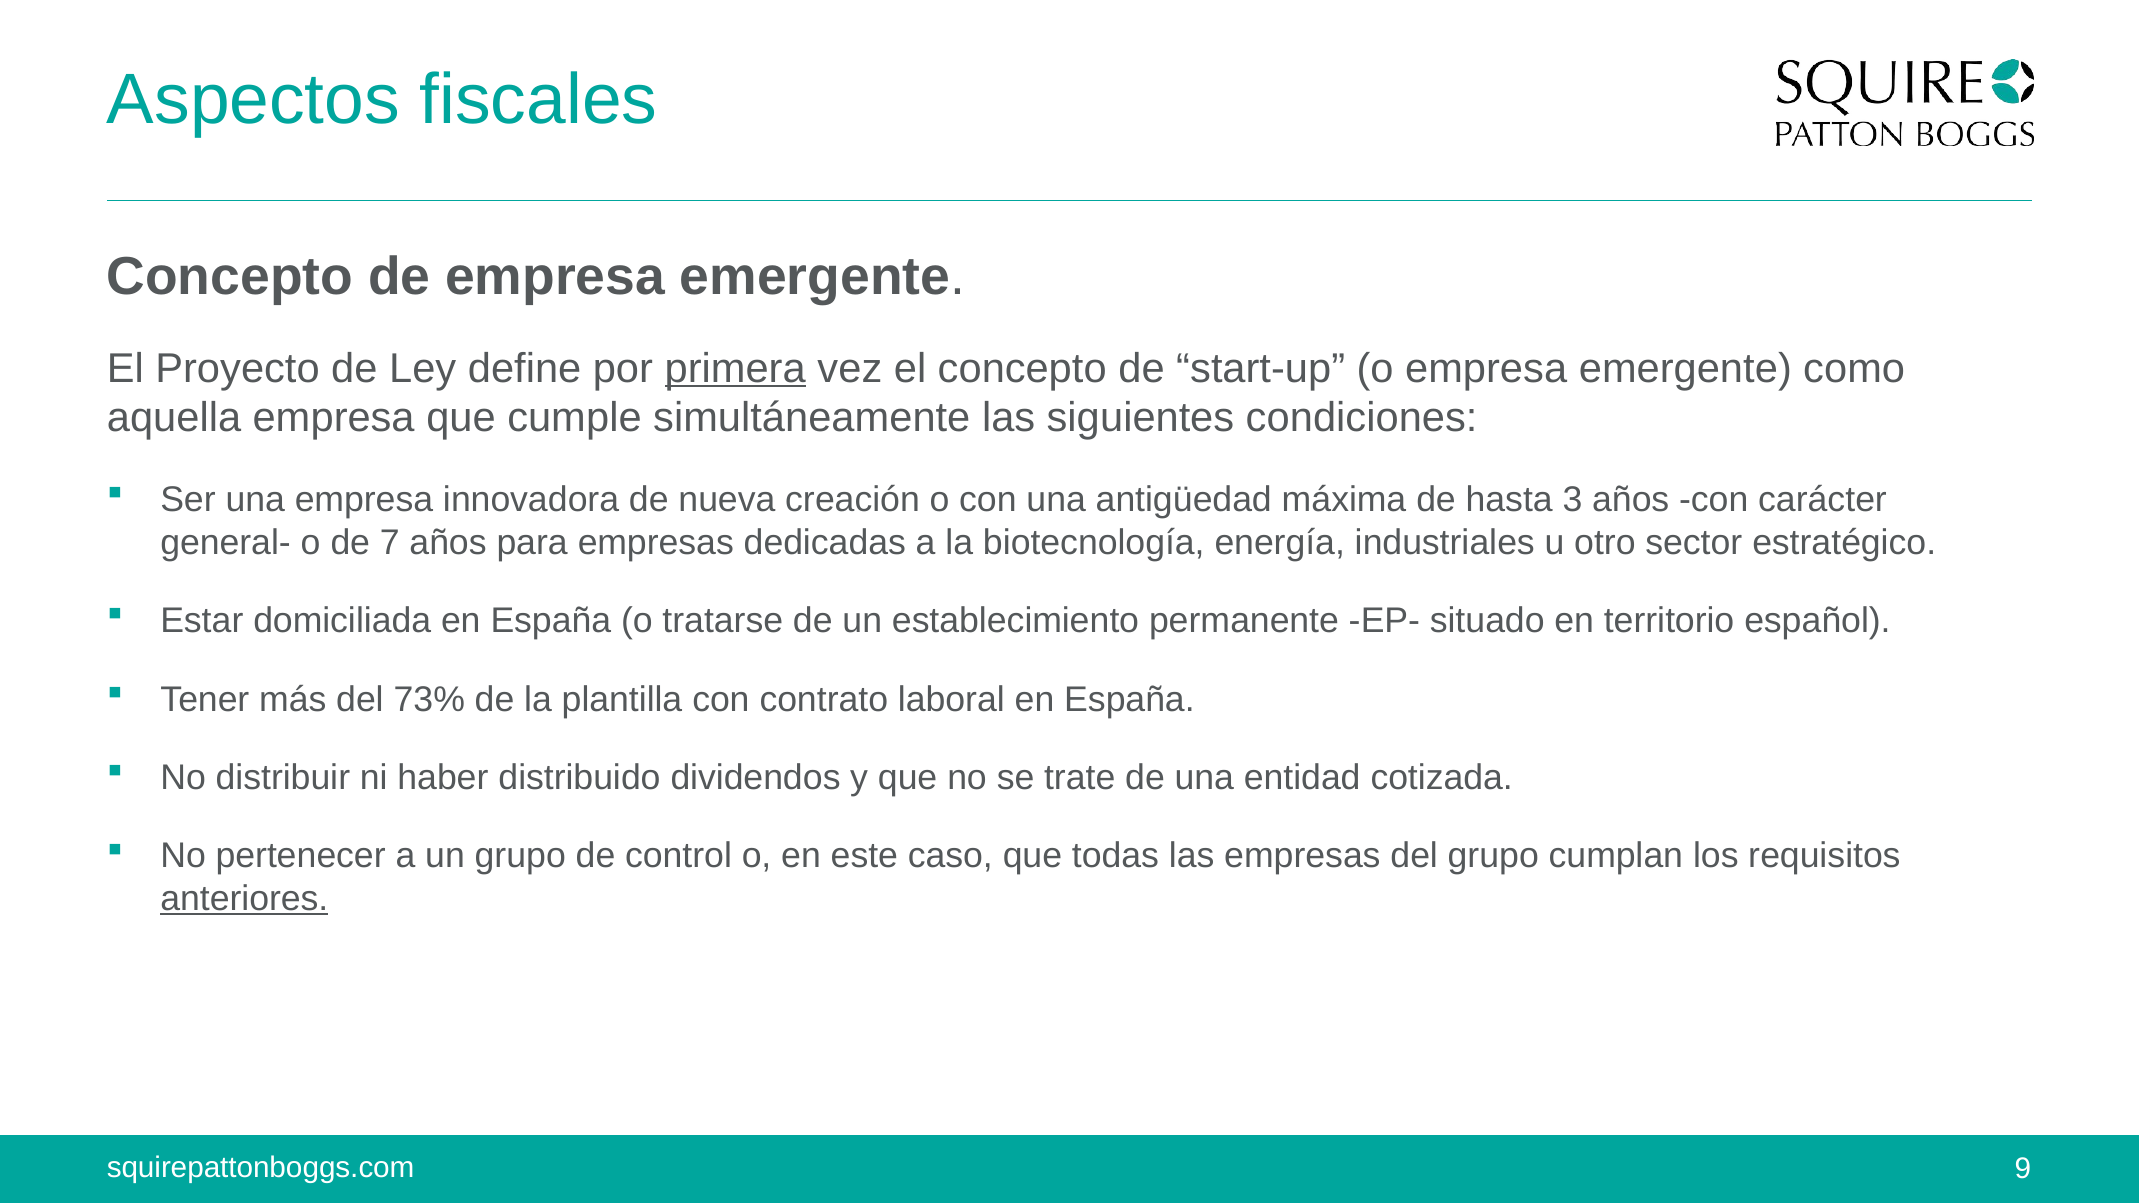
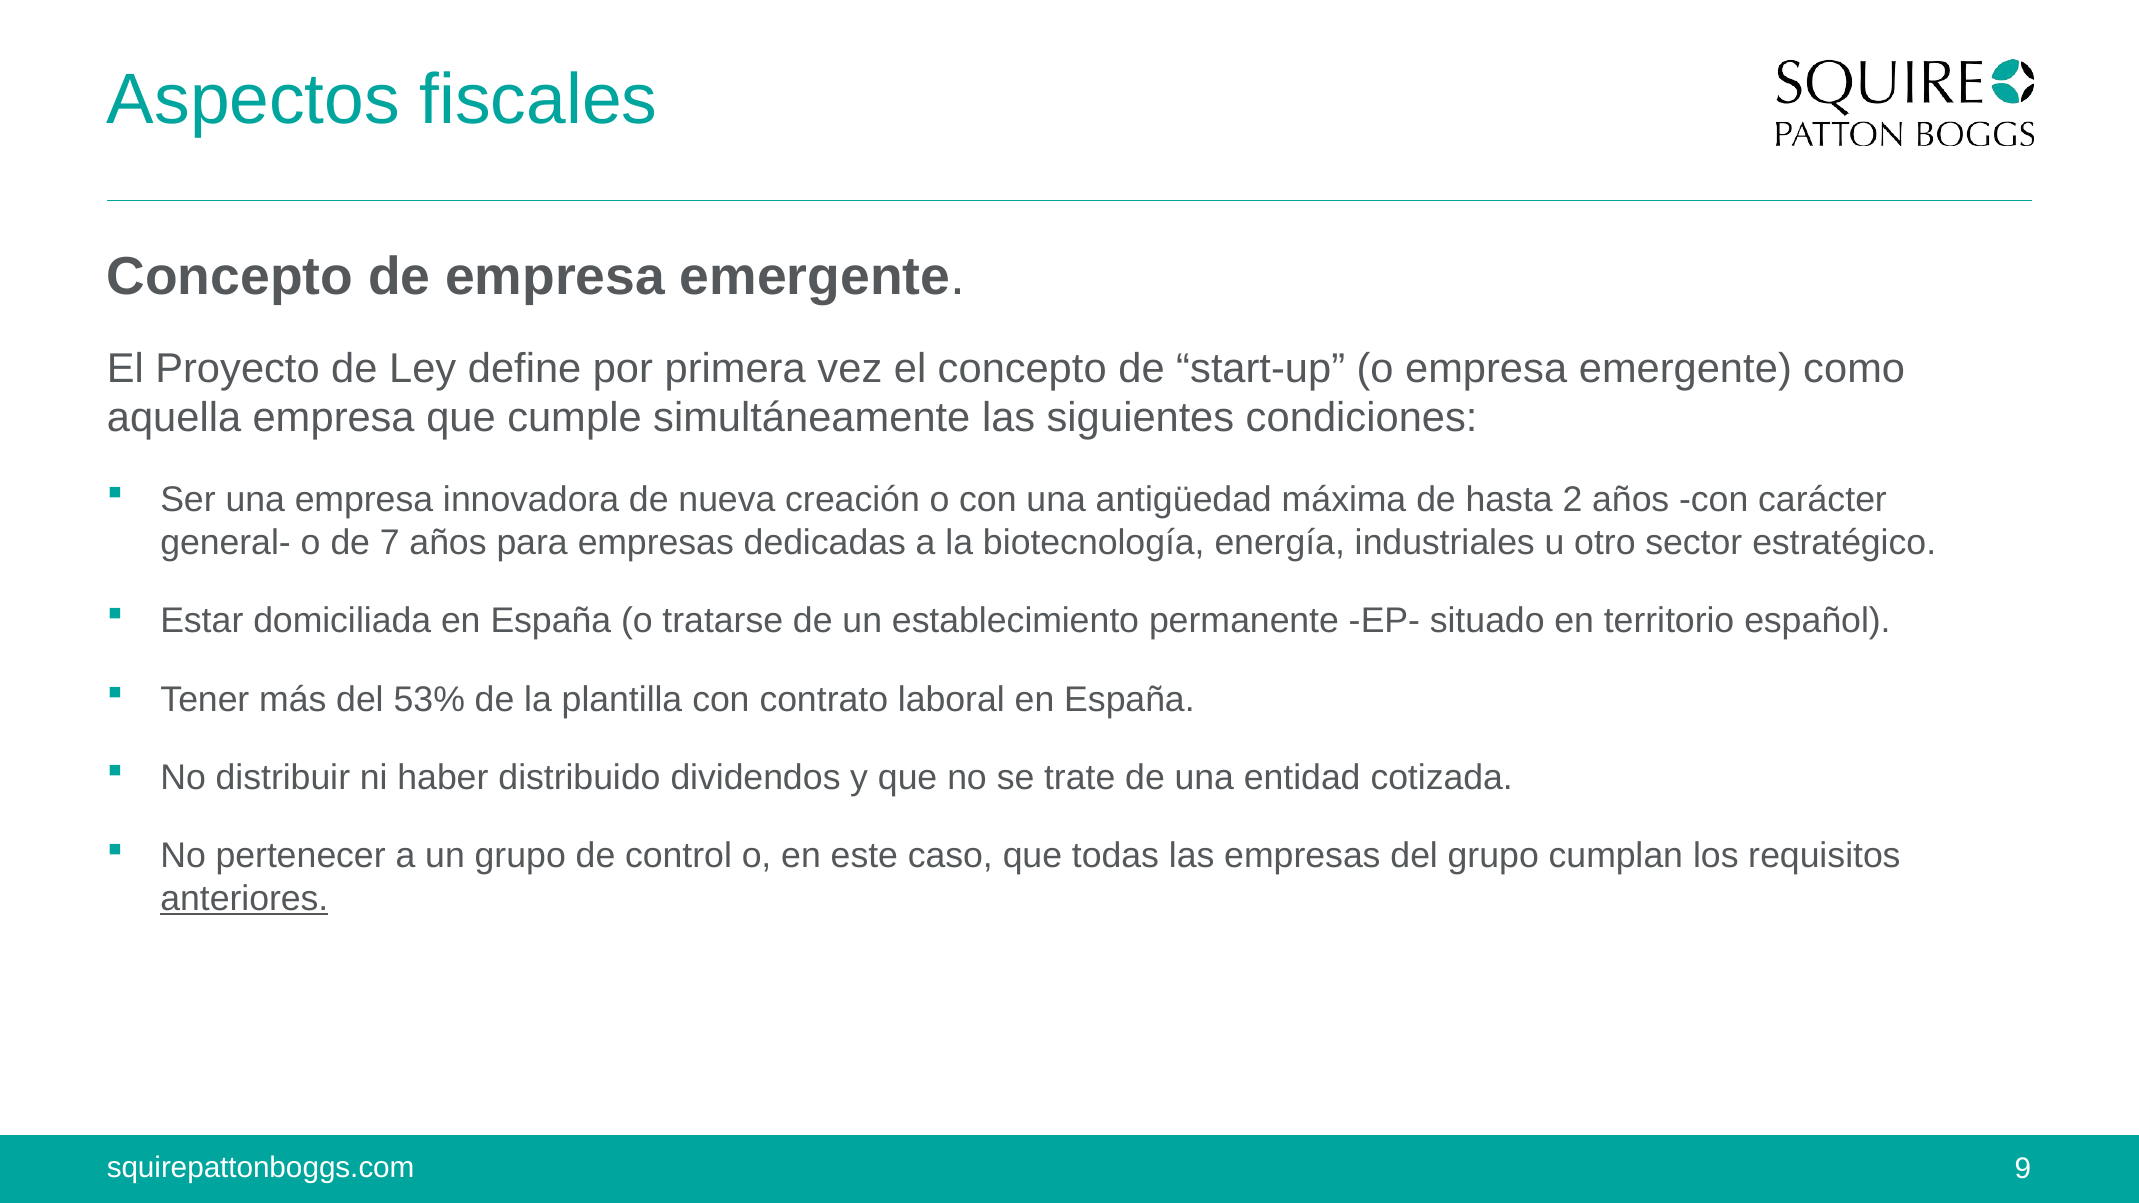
primera underline: present -> none
3: 3 -> 2
73%: 73% -> 53%
